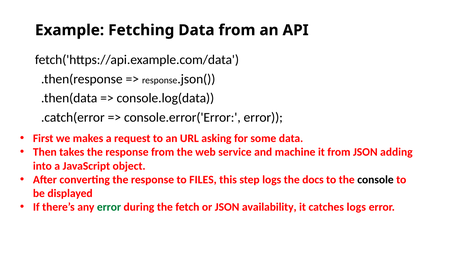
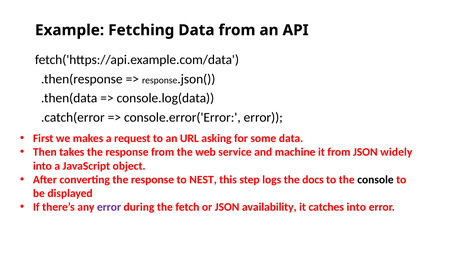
adding: adding -> widely
FILES: FILES -> NEST
error at (109, 207) colour: green -> purple
catches logs: logs -> into
